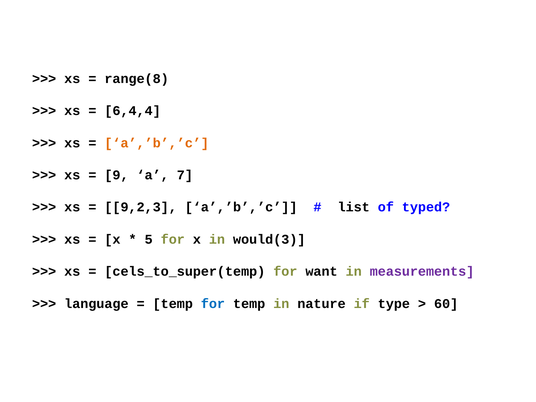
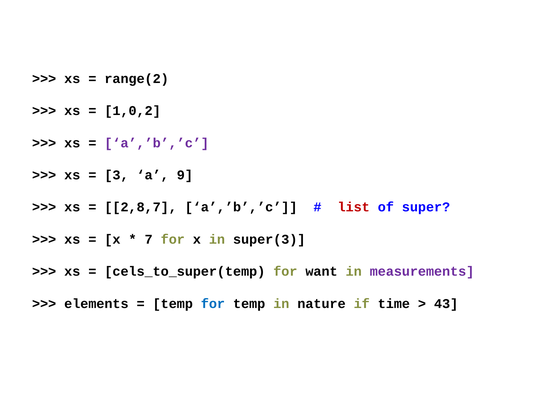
range(8: range(8 -> range(2
6,4,4: 6,4,4 -> 1,0,2
a’,’b’,’c at (157, 143) colour: orange -> purple
9: 9 -> 3
7: 7 -> 9
9,2,3: 9,2,3 -> 2,8,7
list colour: black -> red
typed: typed -> super
5: 5 -> 7
would(3: would(3 -> super(3
language: language -> elements
type: type -> time
60: 60 -> 43
